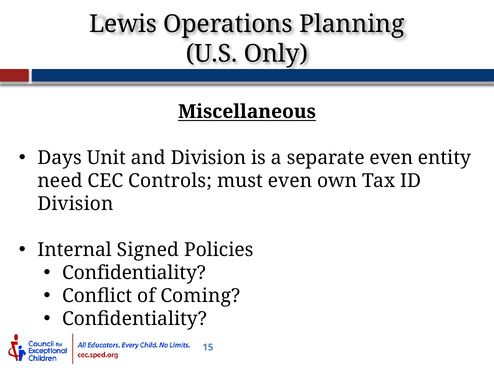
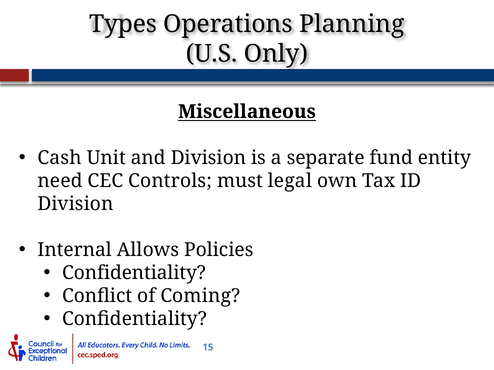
Lewis: Lewis -> Types
Days: Days -> Cash
separate even: even -> fund
must even: even -> legal
Signed: Signed -> Allows
